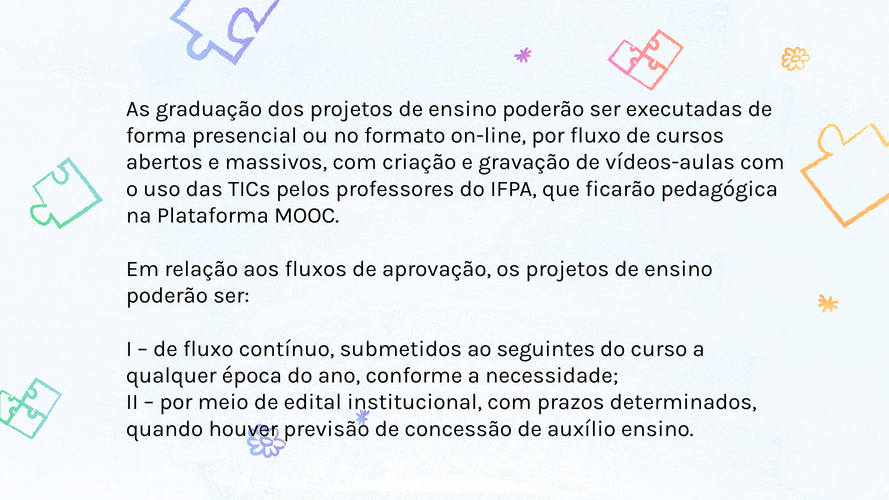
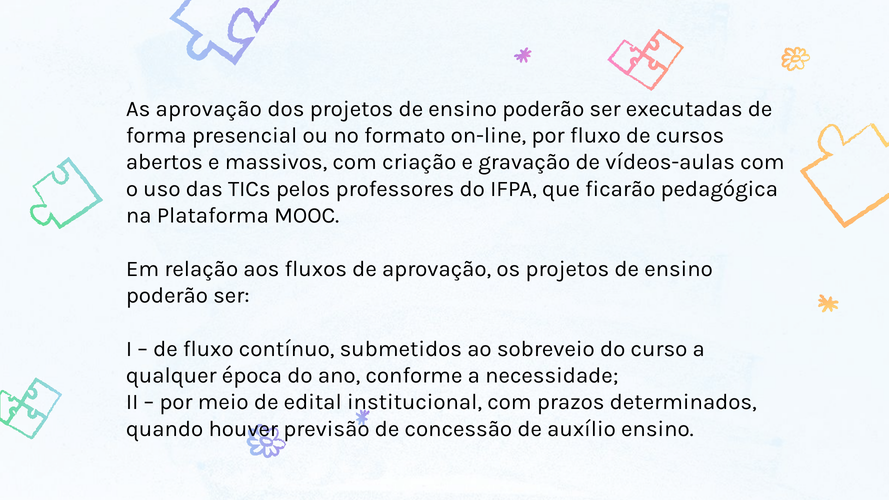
As graduação: graduação -> aprovação
seguintes: seguintes -> sobreveio
